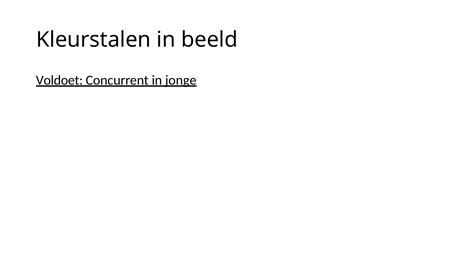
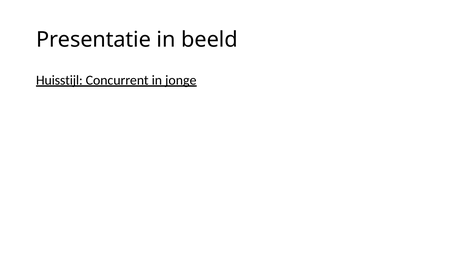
Kleurstalen: Kleurstalen -> Presentatie
Voldoet: Voldoet -> Huisstijl
